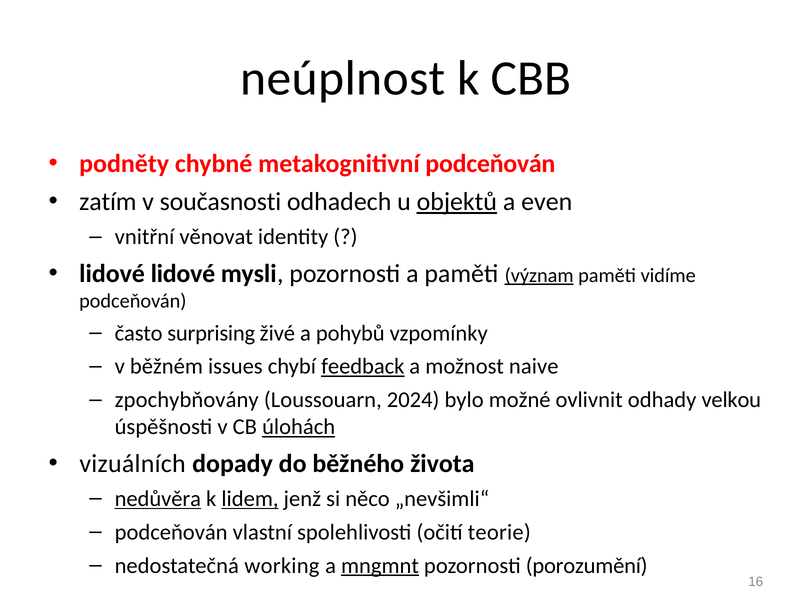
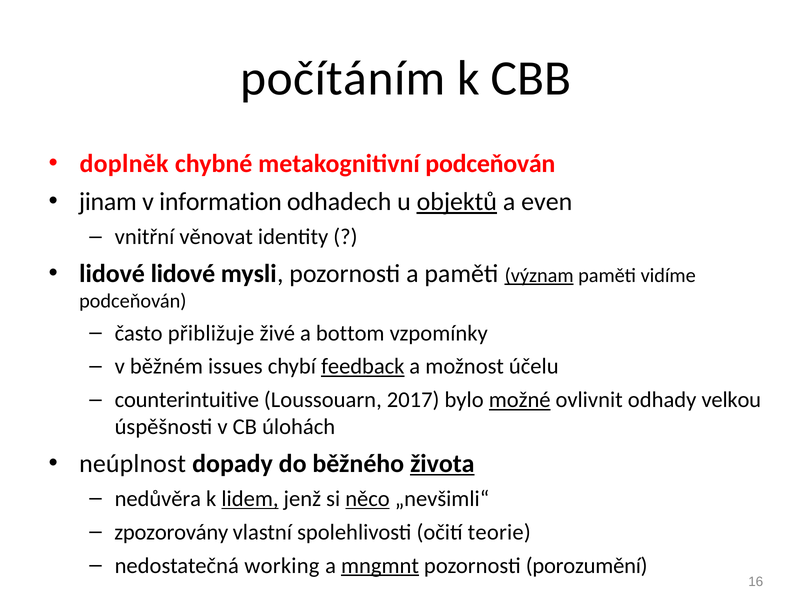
neúplnost: neúplnost -> počítáním
podněty: podněty -> doplněk
zatím: zatím -> jinam
současnosti: současnosti -> information
surprising: surprising -> přibližuje
pohybů: pohybů -> bottom
naive: naive -> účelu
zpochybňovány: zpochybňovány -> counterintuitive
2024: 2024 -> 2017
možné underline: none -> present
úlohách underline: present -> none
vizuálních: vizuálních -> neúplnost
života underline: none -> present
nedůvěra underline: present -> none
něco underline: none -> present
podceňován at (171, 532): podceňován -> zpozorovány
